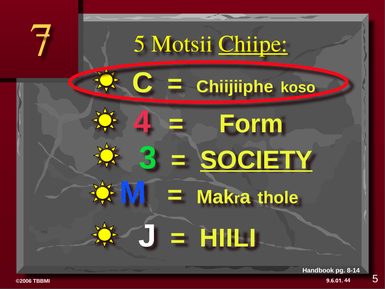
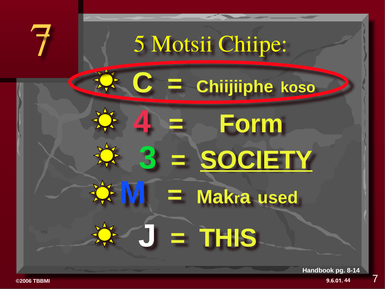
Chiipe underline: present -> none
thole: thole -> used
HIILI: HIILI -> THIS
44 5: 5 -> 7
